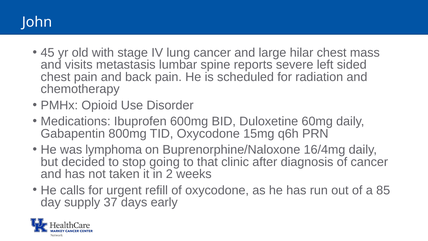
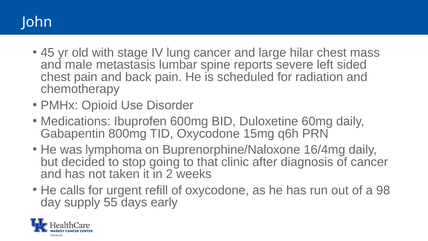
visits: visits -> male
85: 85 -> 98
37: 37 -> 55
